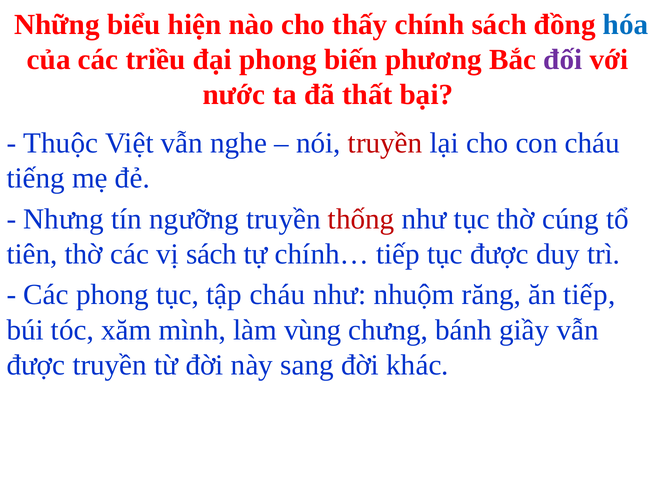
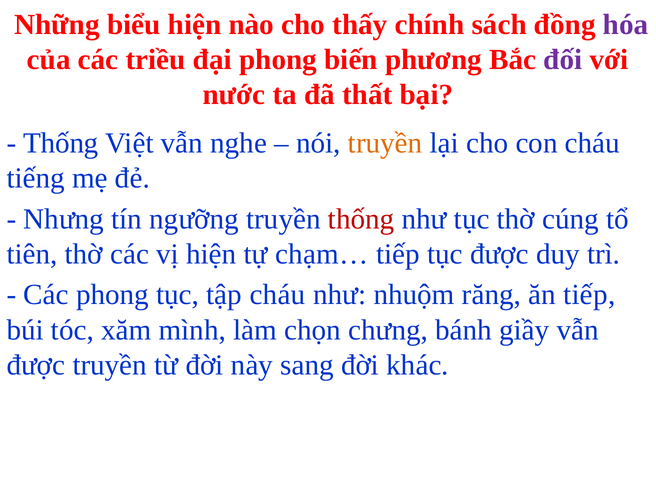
hóa colour: blue -> purple
Thuộc at (61, 143): Thuộc -> Thống
truyền at (385, 143) colour: red -> orange
vị sách: sách -> hiện
chính…: chính… -> chạm…
vùng: vùng -> chọn
